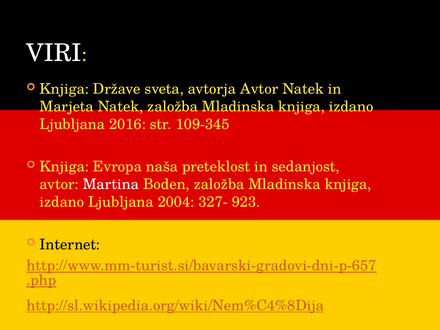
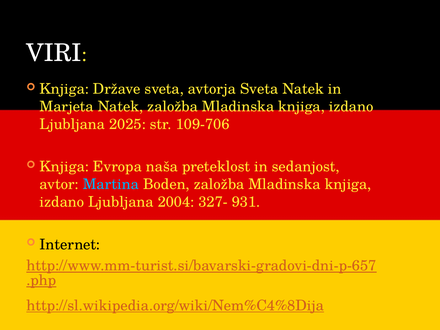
avtorja Avtor: Avtor -> Sveta
2016: 2016 -> 2025
109-345: 109-345 -> 109-706
Martina colour: white -> light blue
923: 923 -> 931
